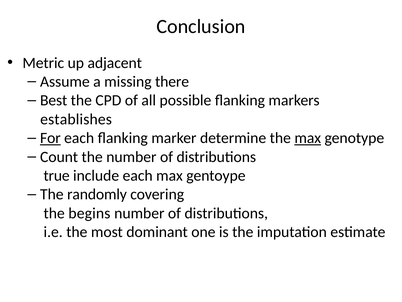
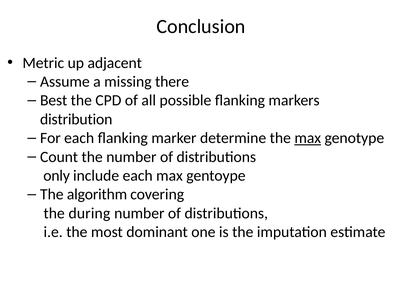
establishes: establishes -> distribution
For underline: present -> none
true: true -> only
randomly: randomly -> algorithm
begins: begins -> during
